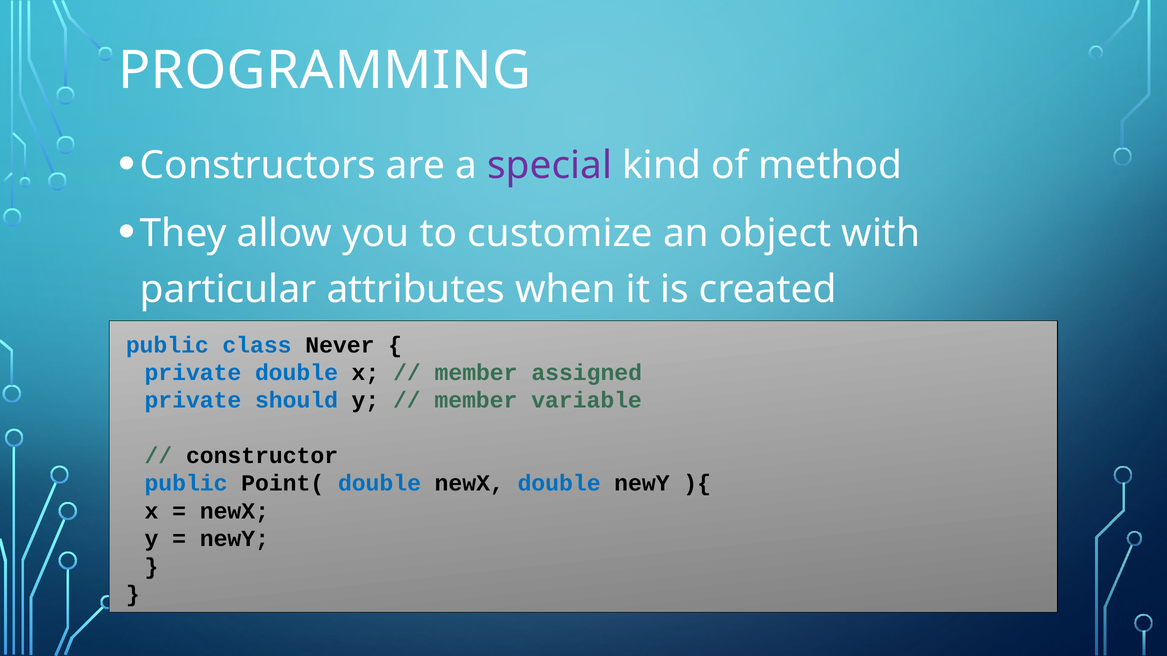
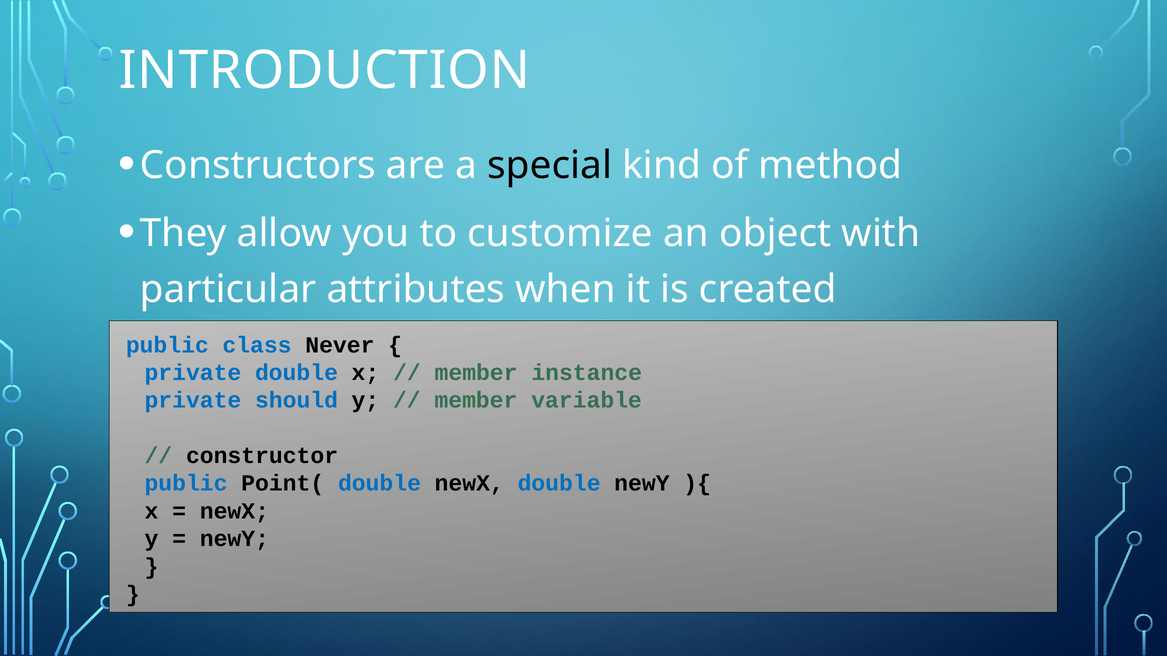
PROGRAMMING: PROGRAMMING -> INTRODUCTION
special colour: purple -> black
assigned: assigned -> instance
